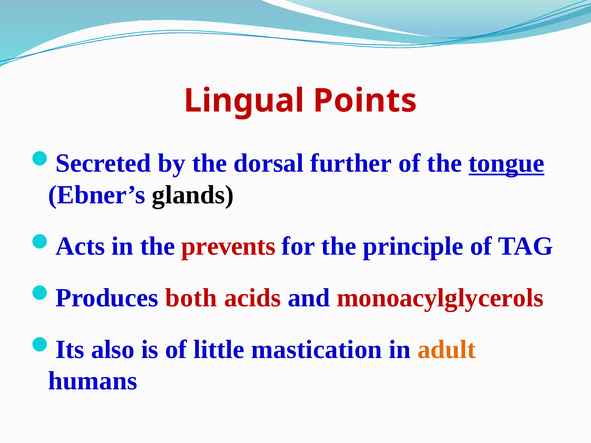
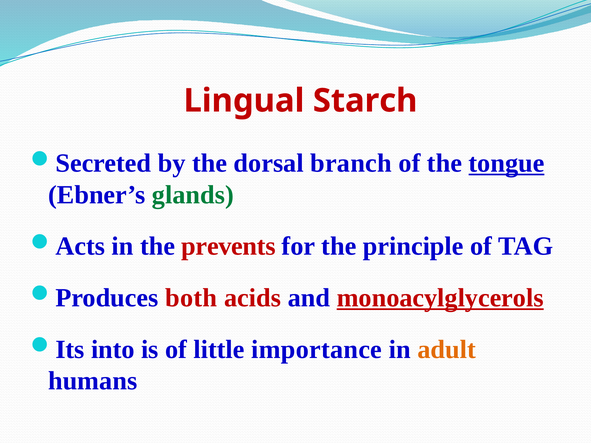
Points: Points -> Starch
further: further -> branch
glands colour: black -> green
monoacylglycerols underline: none -> present
also: also -> into
mastication: mastication -> importance
